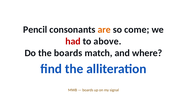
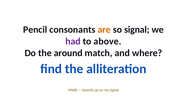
so come: come -> signal
had colour: red -> purple
the boards: boards -> around
